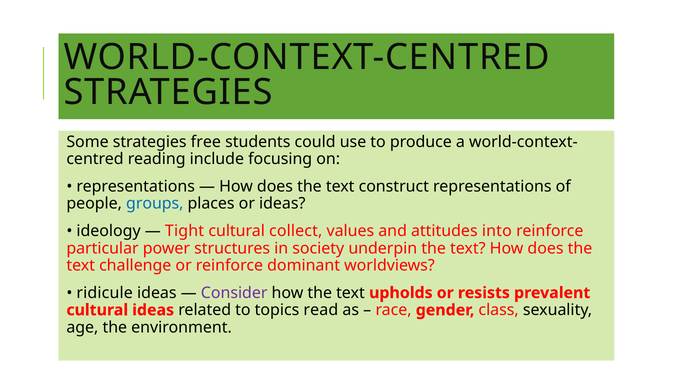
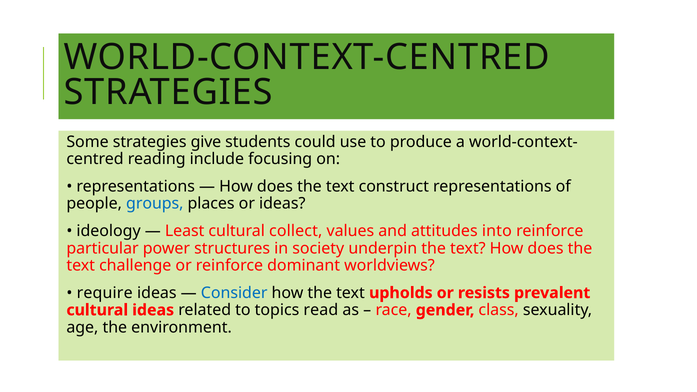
free: free -> give
Tight: Tight -> Least
ridicule: ridicule -> require
Consider colour: purple -> blue
